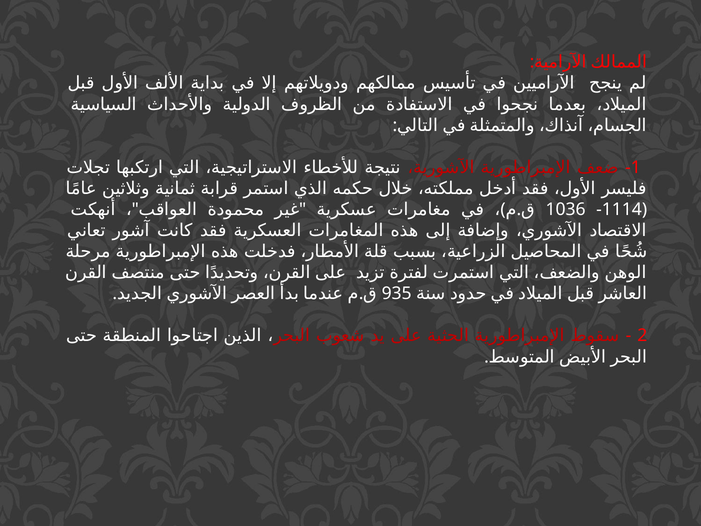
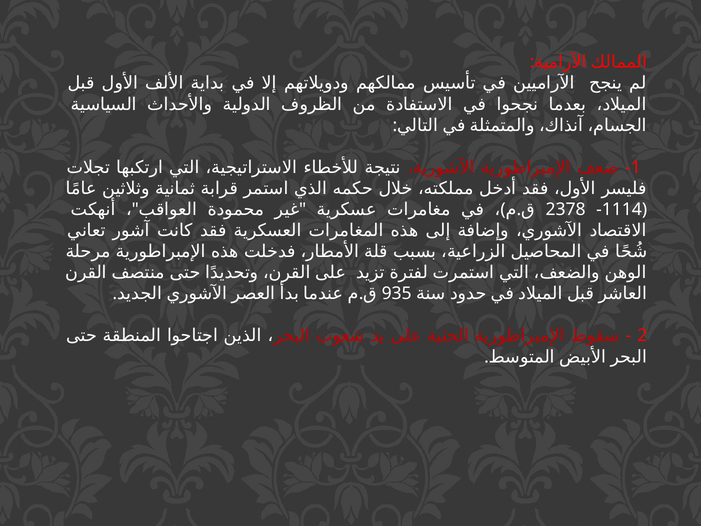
1036: 1036 -> 2378
